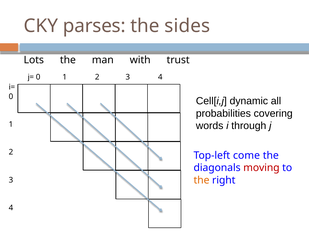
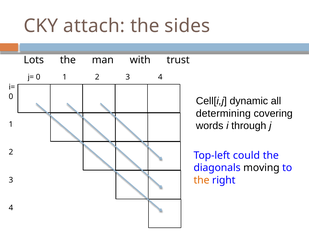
parses: parses -> attach
probabilities: probabilities -> determining
come: come -> could
moving colour: red -> black
